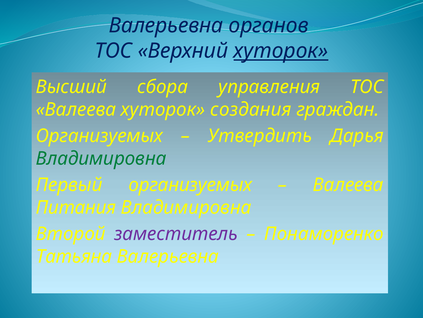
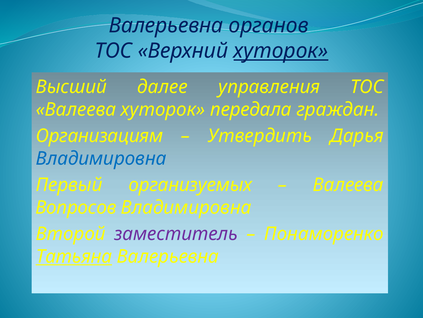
сбора: сбора -> далее
создания: создания -> передала
Организуемых at (99, 136): Организуемых -> Организациям
Владимировна at (101, 158) colour: green -> blue
Питания: Питания -> Вопросов
Татьяна underline: none -> present
